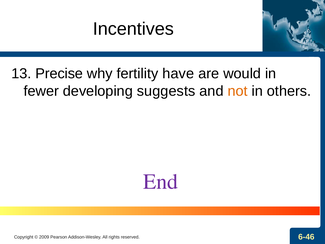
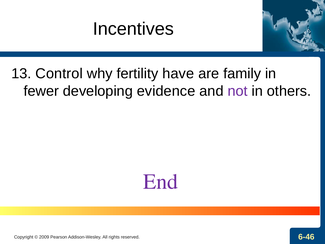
Precise: Precise -> Control
would: would -> family
suggests: suggests -> evidence
not colour: orange -> purple
